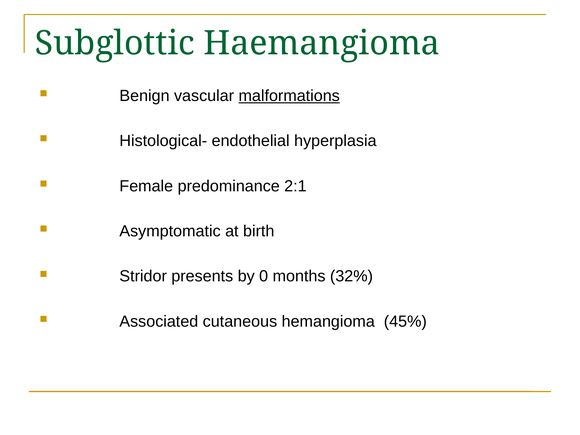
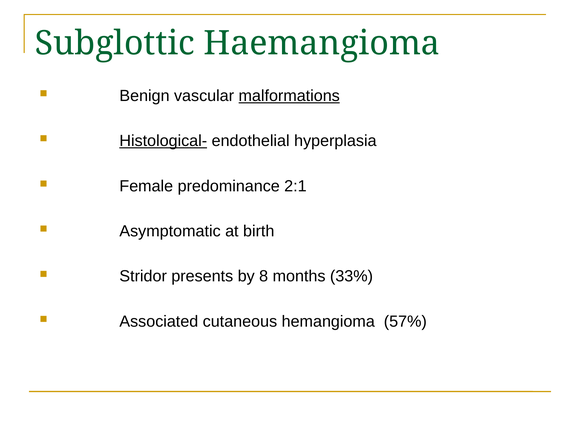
Histological- underline: none -> present
0: 0 -> 8
32%: 32% -> 33%
45%: 45% -> 57%
